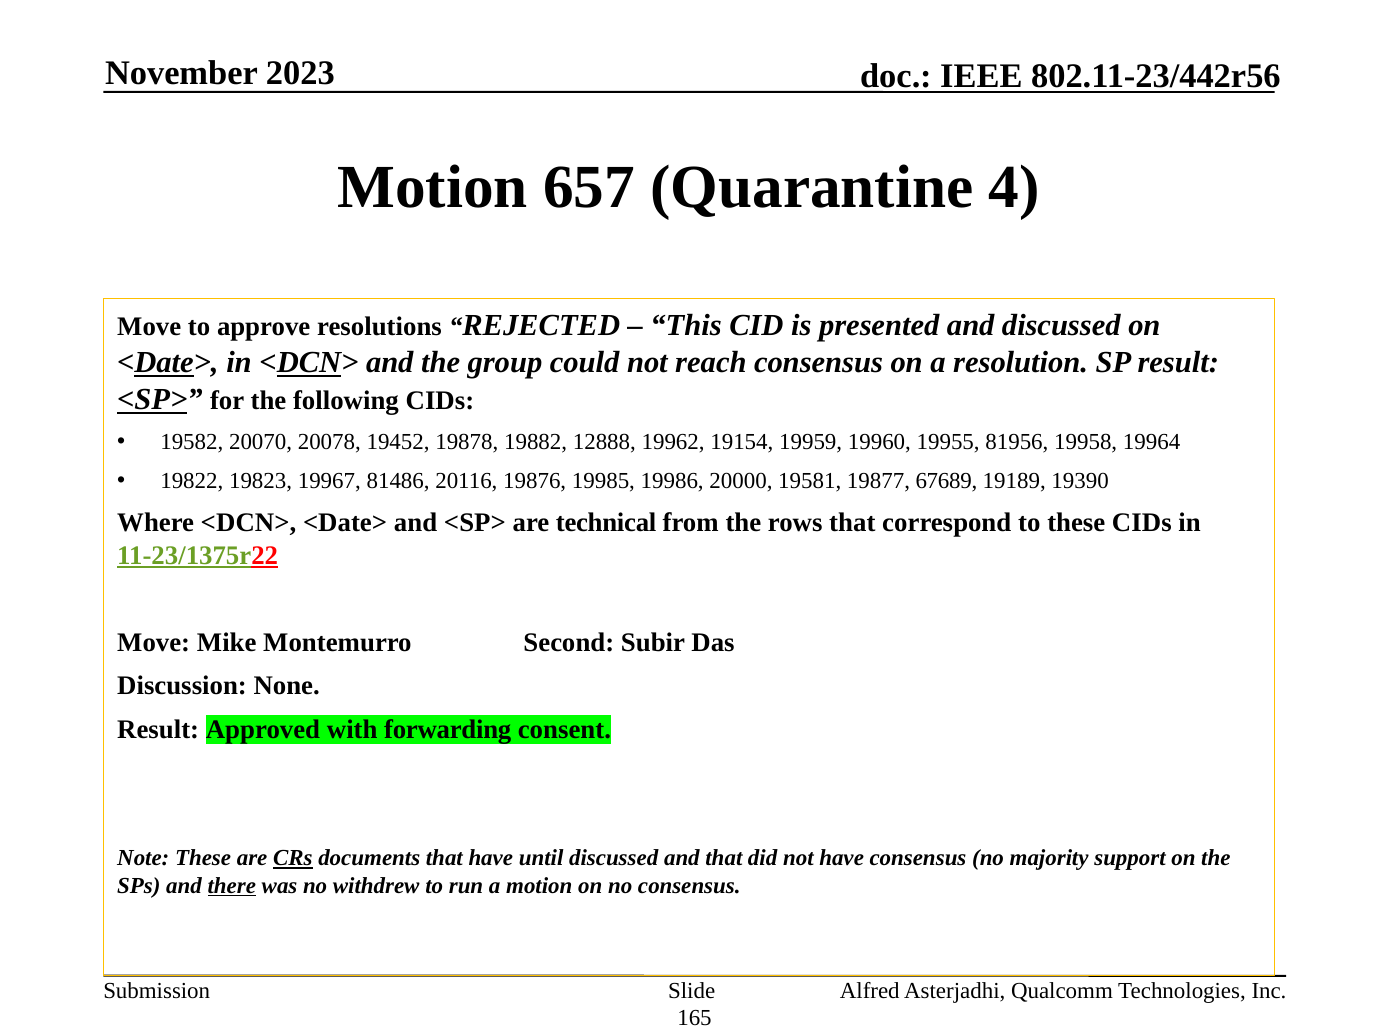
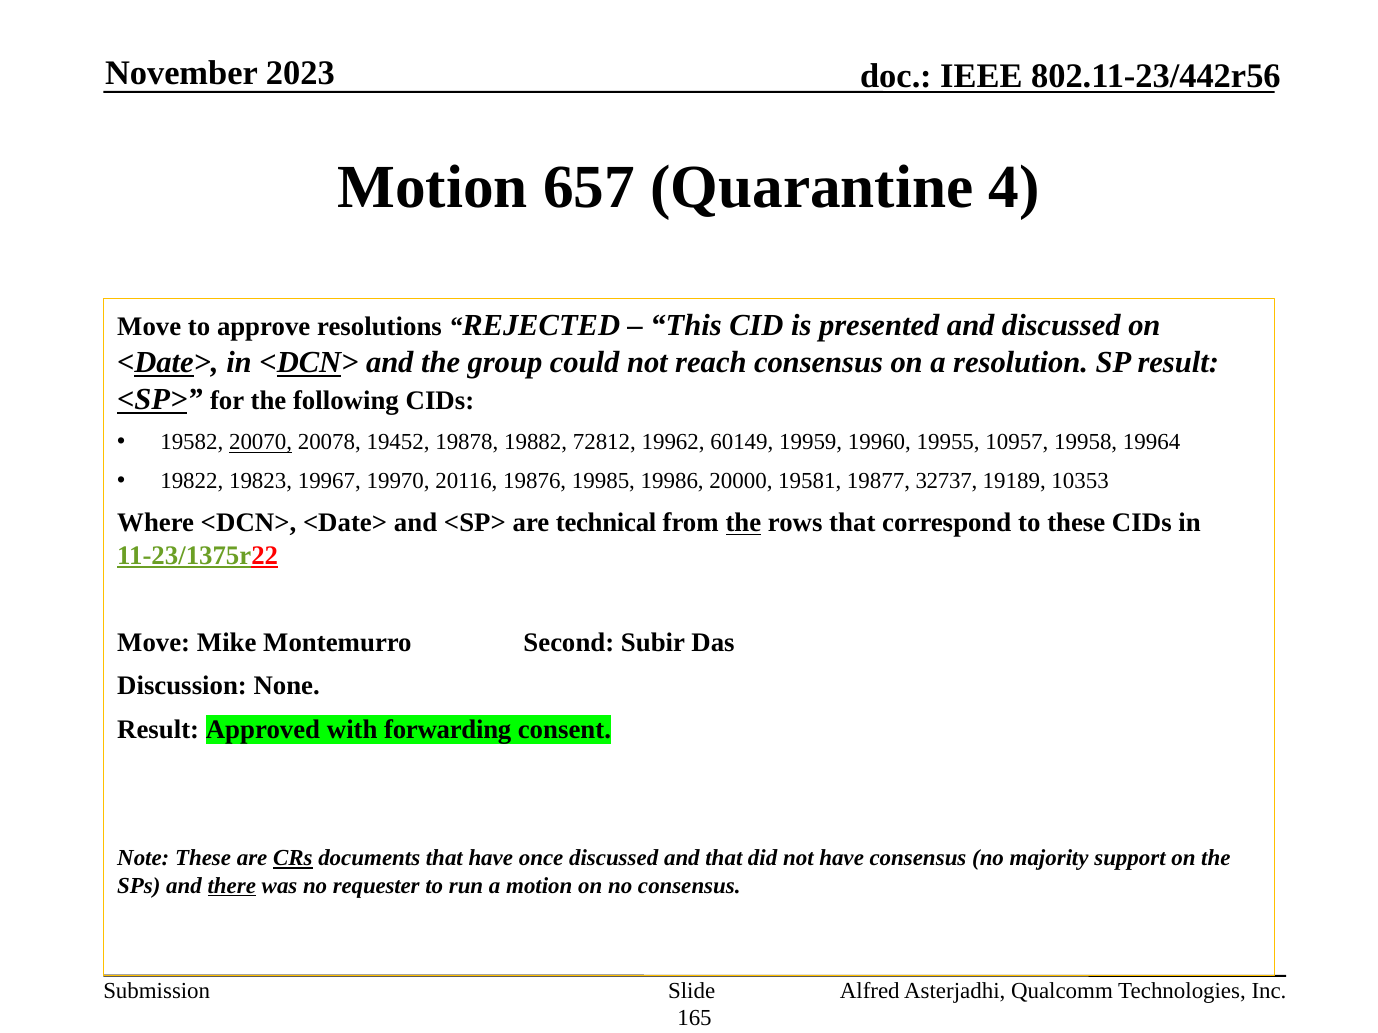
20070 underline: none -> present
12888: 12888 -> 72812
19154: 19154 -> 60149
81956: 81956 -> 10957
81486: 81486 -> 19970
67689: 67689 -> 32737
19390: 19390 -> 10353
the at (743, 523) underline: none -> present
until: until -> once
withdrew: withdrew -> requester
